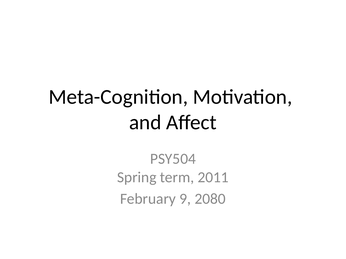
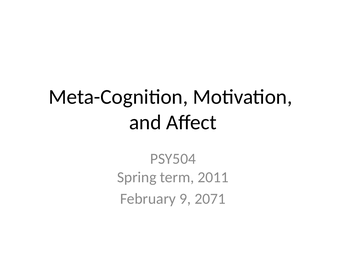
2080: 2080 -> 2071
